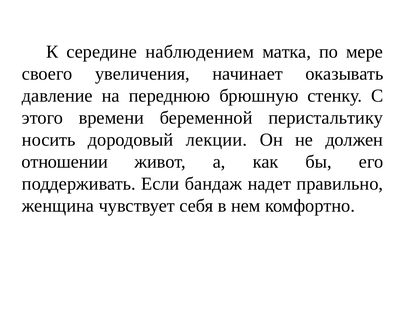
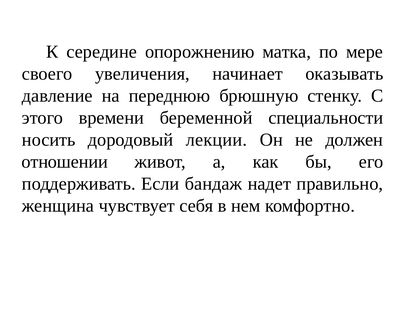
наблюдением: наблюдением -> опорожнению
перистальтику: перистальтику -> специальности
